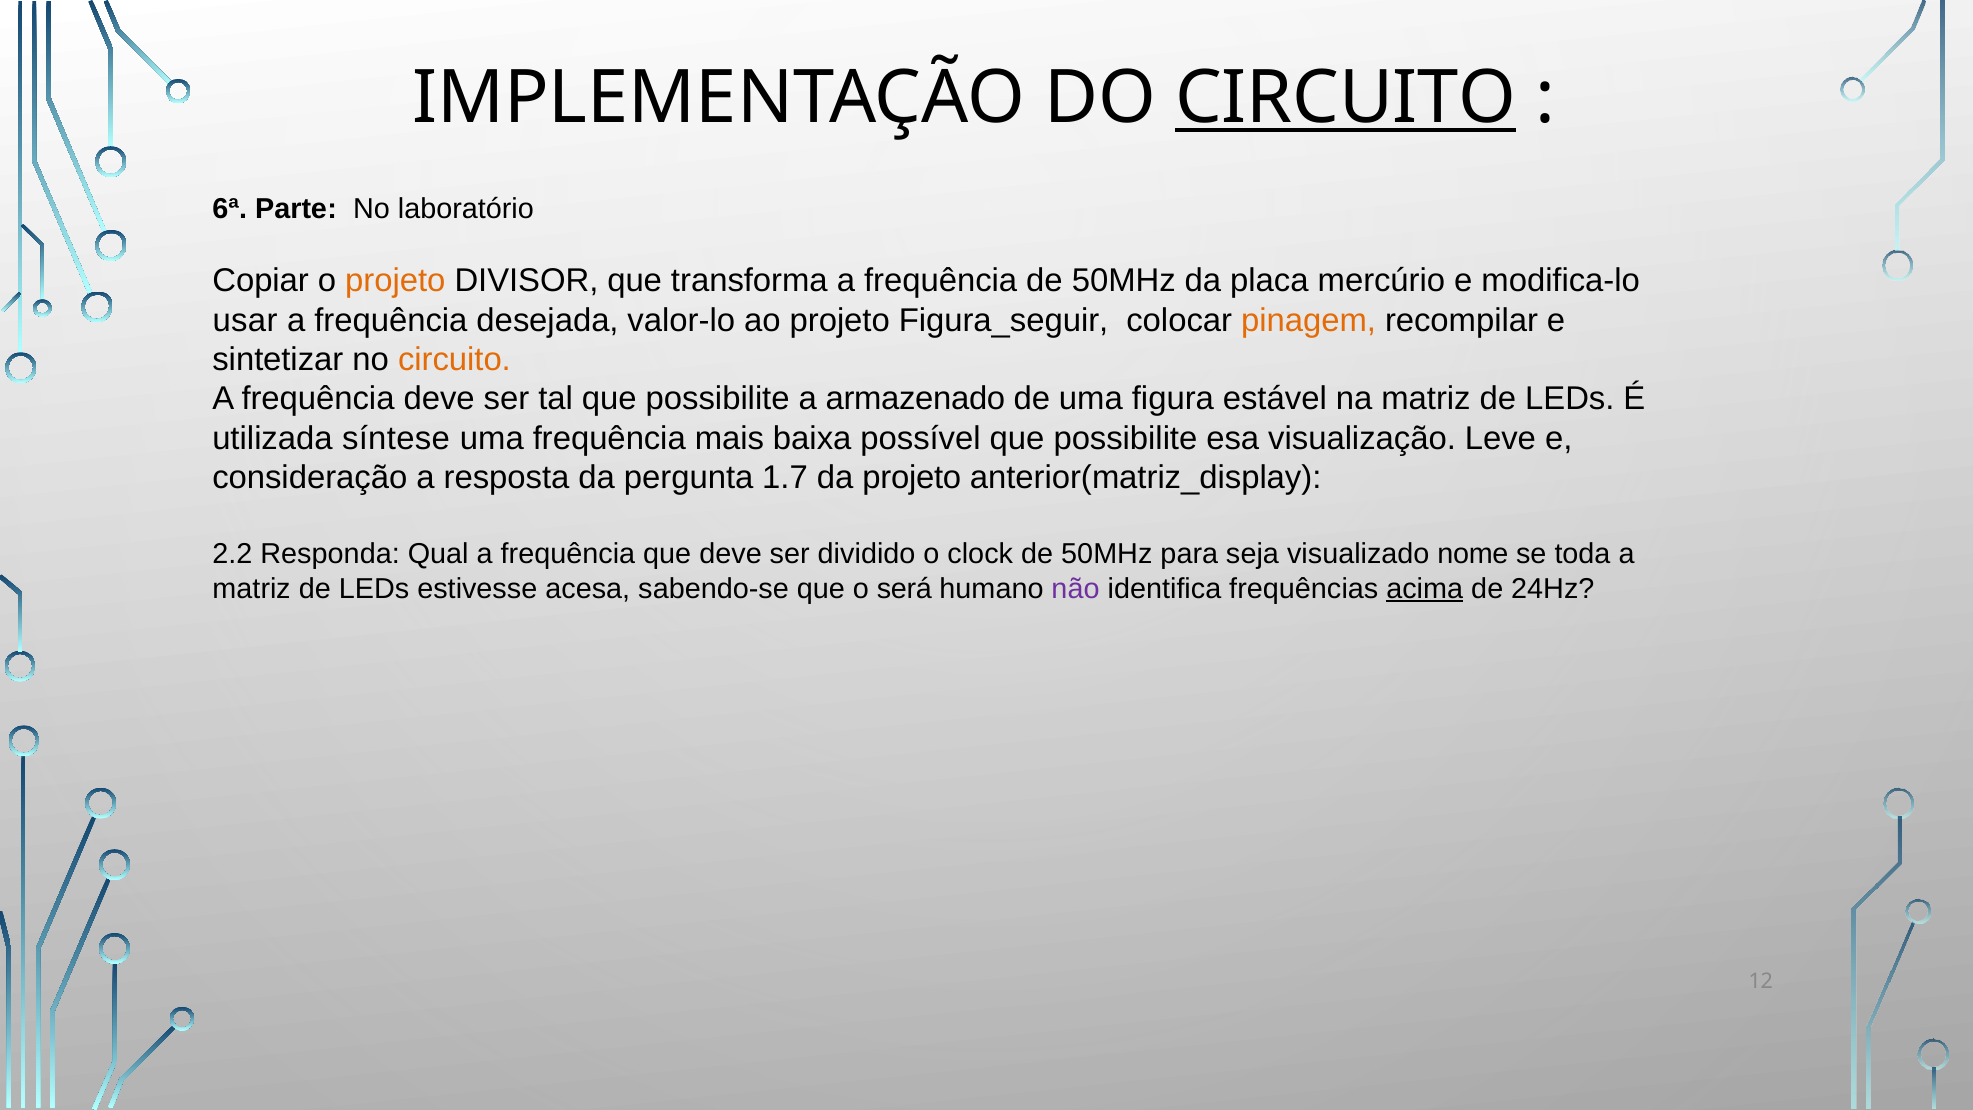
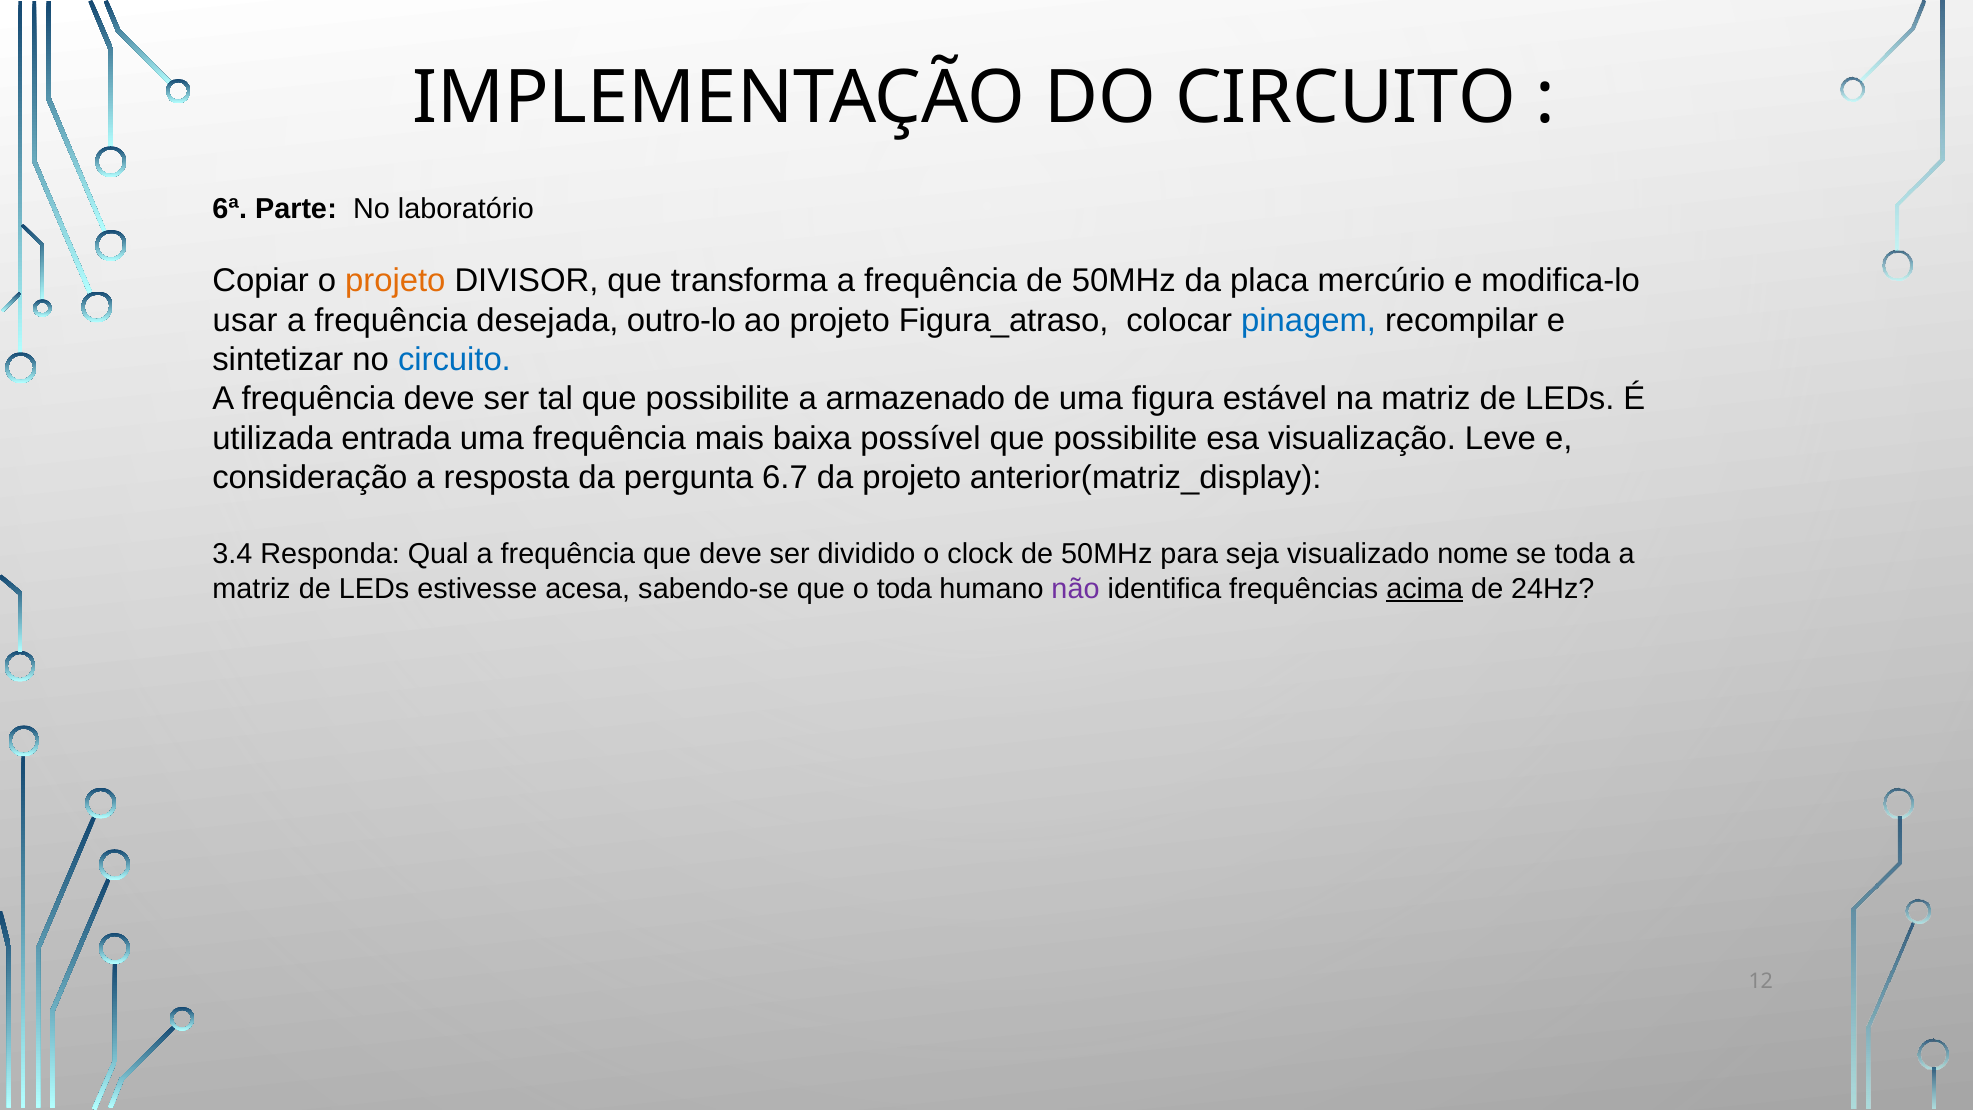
CIRCUITO at (1346, 98) underline: present -> none
valor-lo: valor-lo -> outro-lo
Figura_seguir: Figura_seguir -> Figura_atraso
pinagem colour: orange -> blue
circuito at (454, 360) colour: orange -> blue
síntese: síntese -> entrada
1.7: 1.7 -> 6.7
2.2: 2.2 -> 3.4
o será: será -> toda
